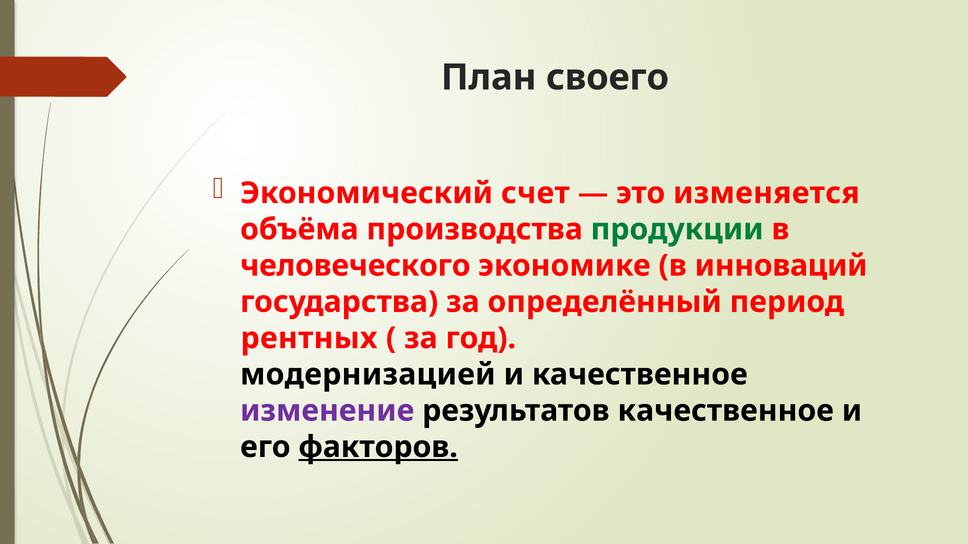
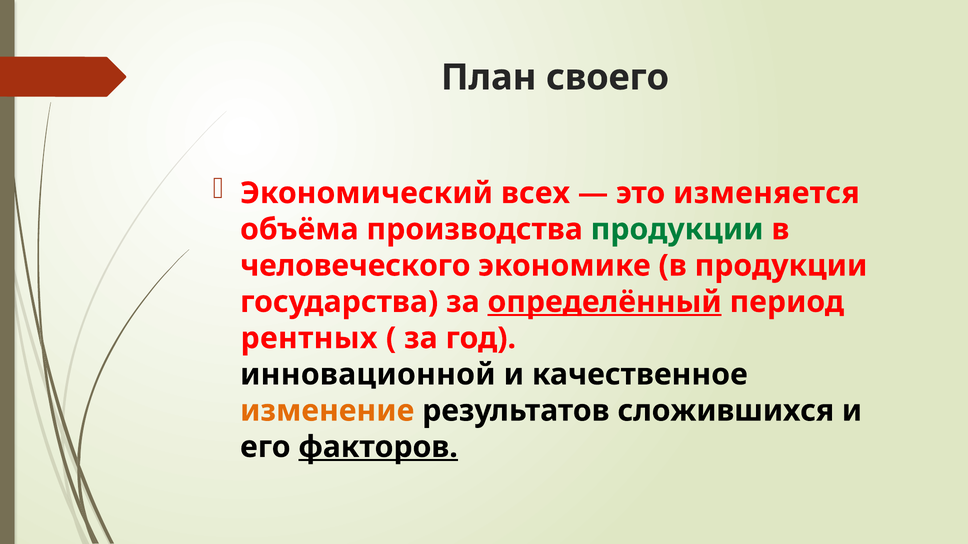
счет: счет -> всех
в инноваций: инноваций -> продукции
определённый underline: none -> present
модернизацией: модернизацией -> инновационной
изменение colour: purple -> orange
результатов качественное: качественное -> сложившихся
